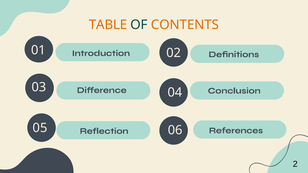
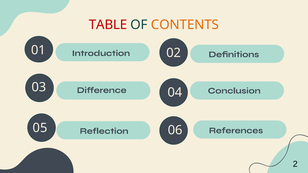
TABLE colour: orange -> red
